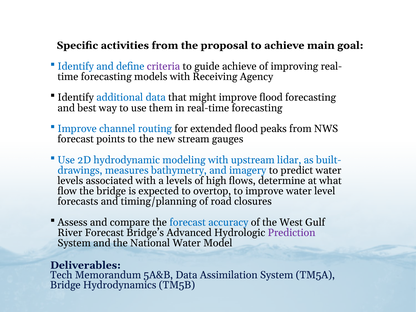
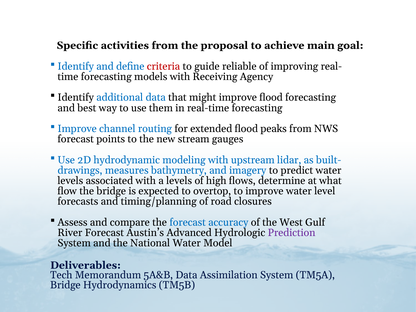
criteria colour: purple -> red
guide achieve: achieve -> reliable
Bridge’s: Bridge’s -> Austin’s
